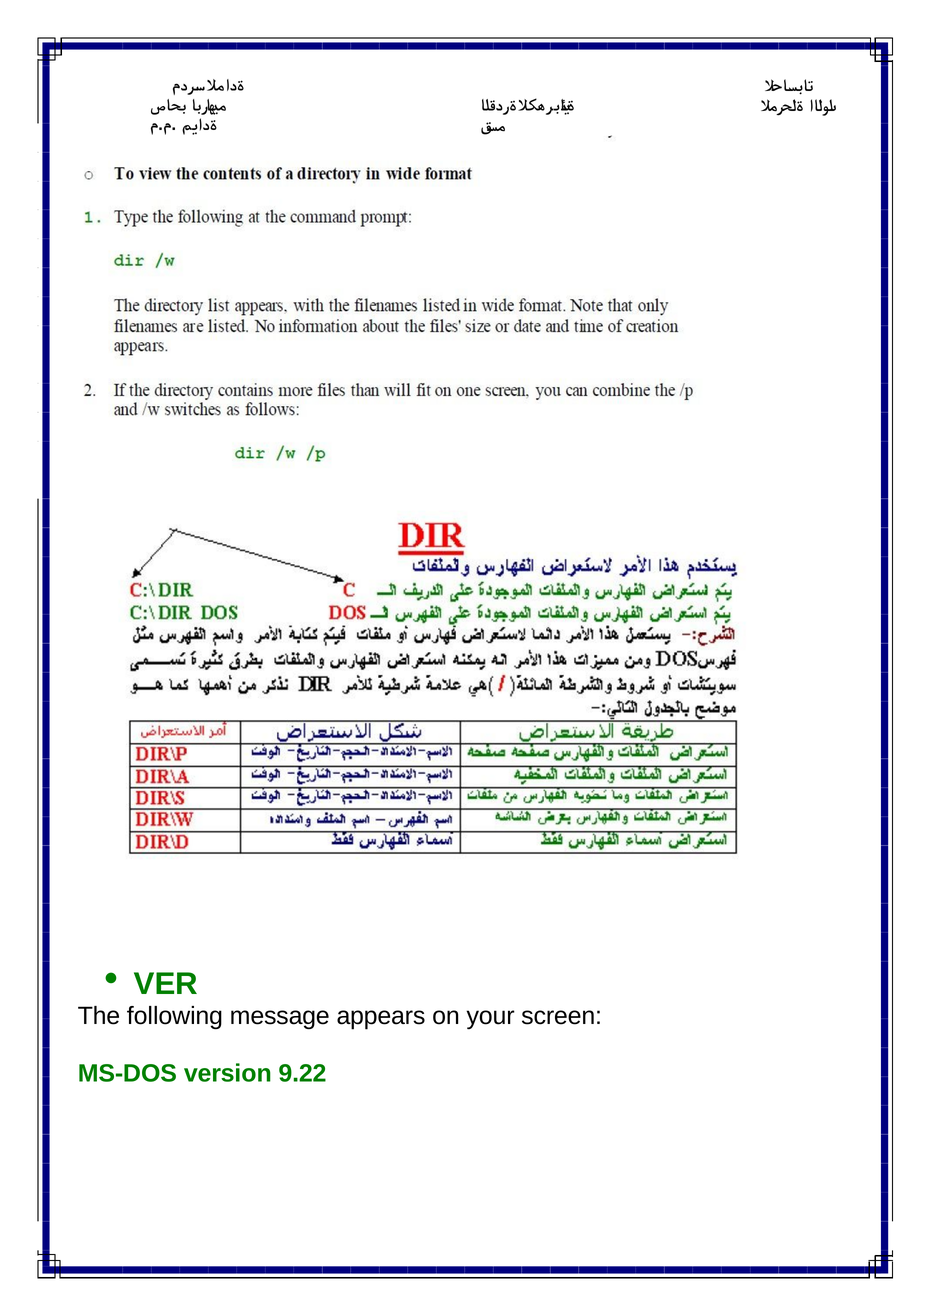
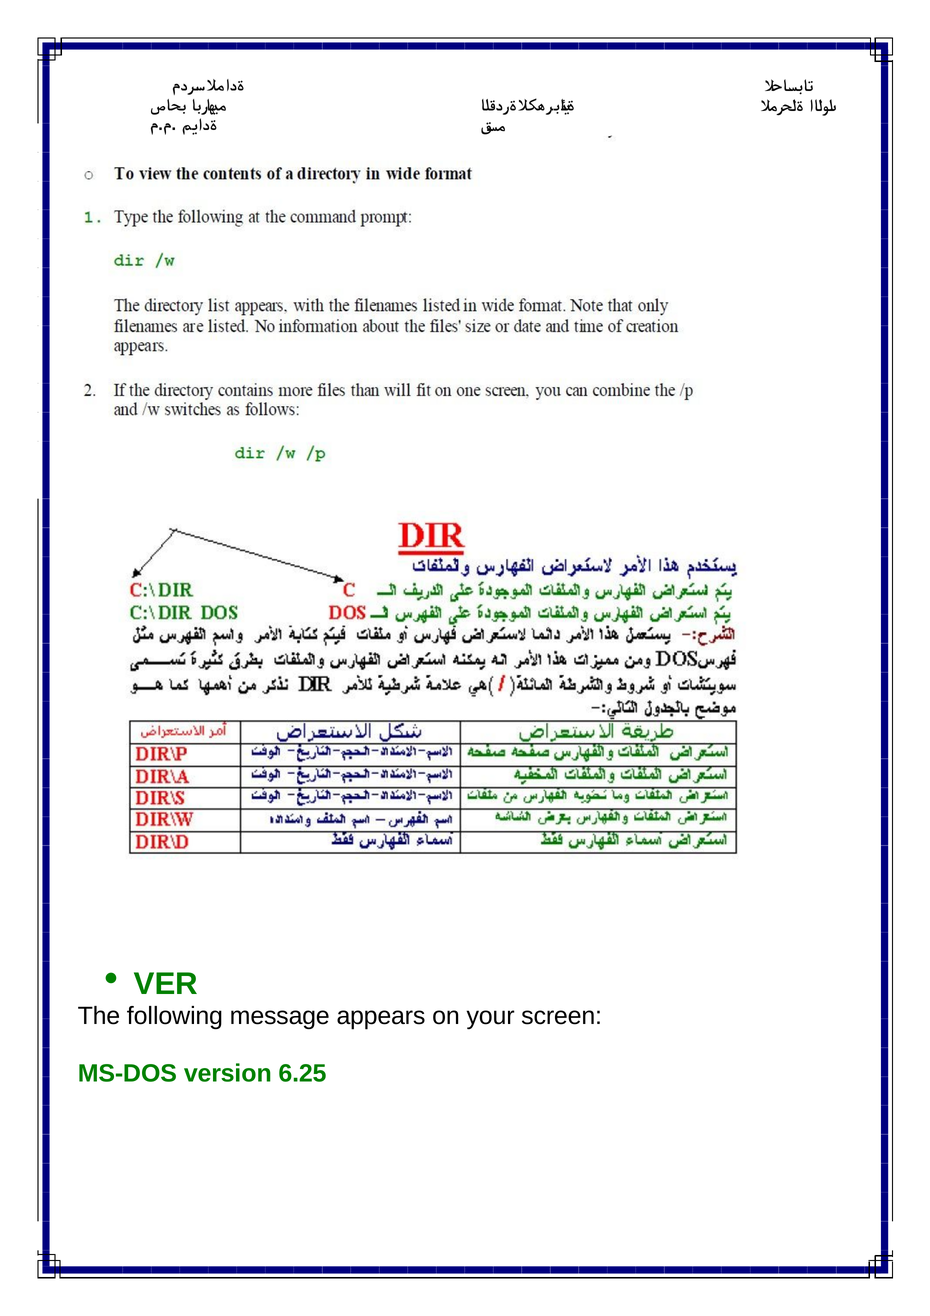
9.22: 9.22 -> 6.25
